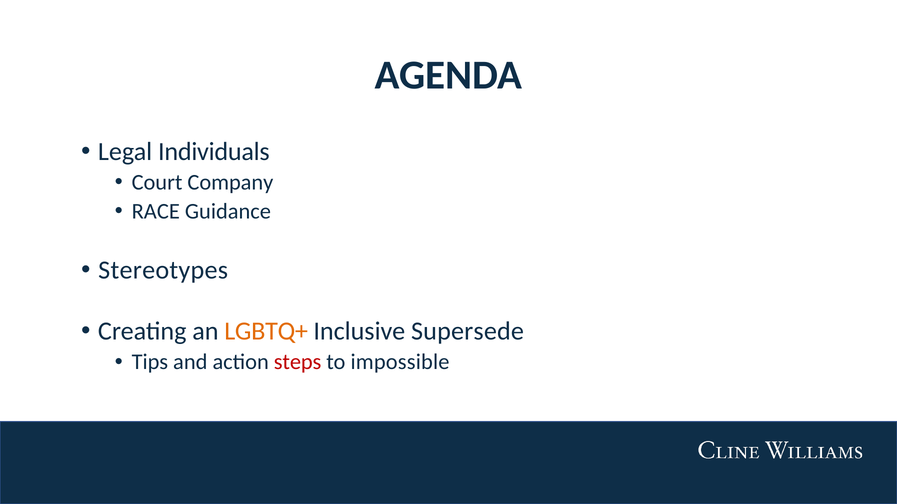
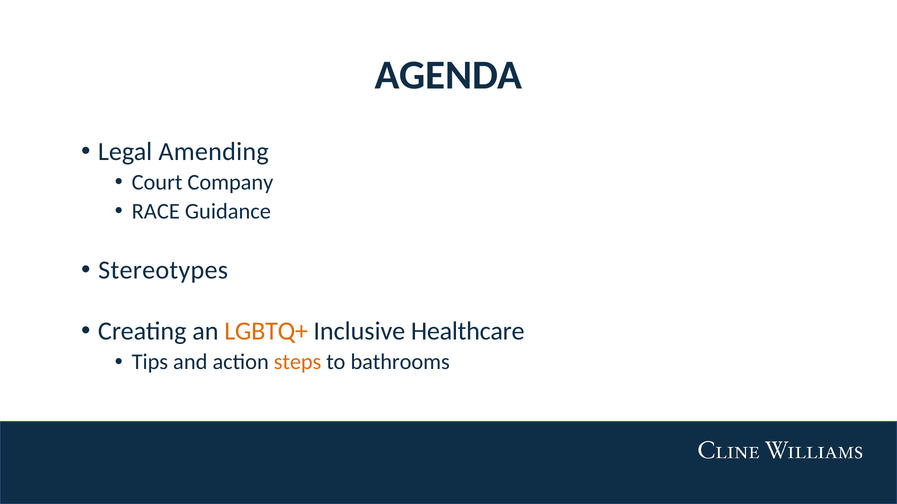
Individuals: Individuals -> Amending
Supersede: Supersede -> Healthcare
steps colour: red -> orange
impossible: impossible -> bathrooms
